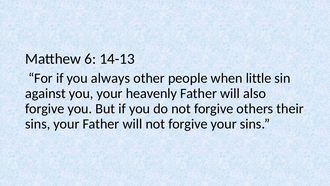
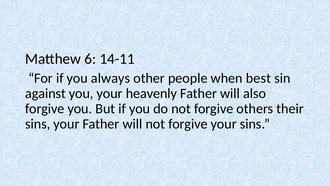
14-13: 14-13 -> 14-11
little: little -> best
